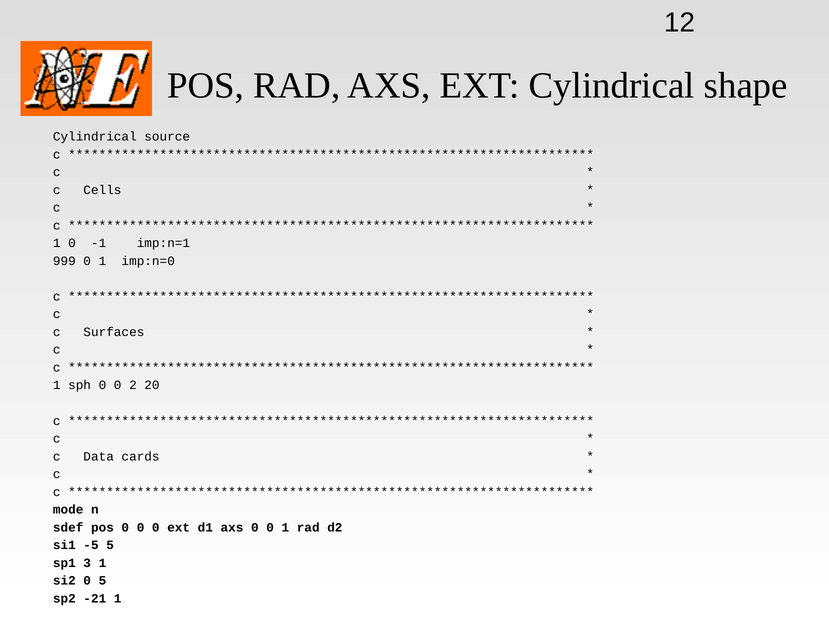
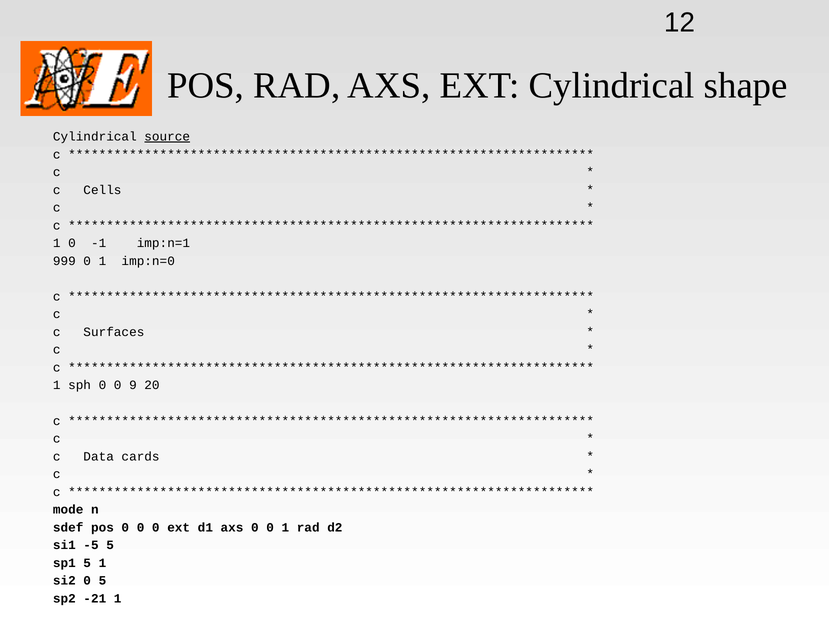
source underline: none -> present
2: 2 -> 9
sp1 3: 3 -> 5
